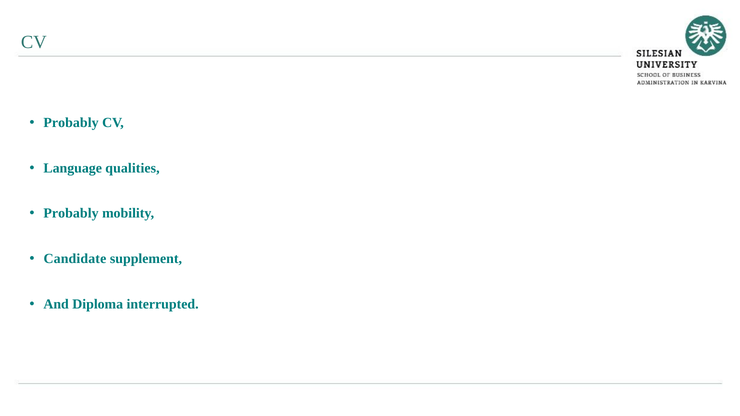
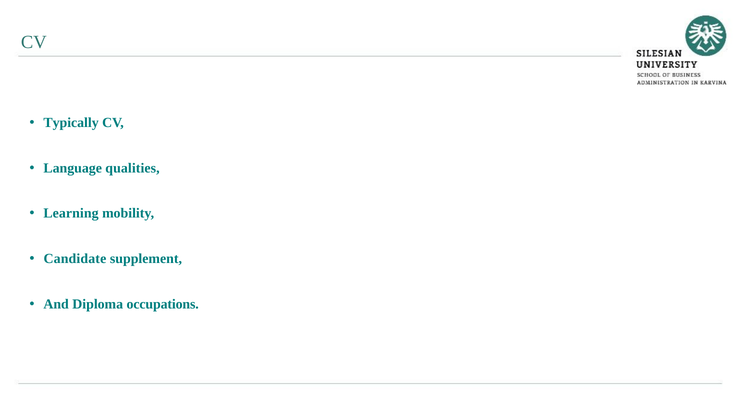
Probably at (71, 123): Probably -> Typically
Probably at (71, 214): Probably -> Learning
interrupted: interrupted -> occupations
